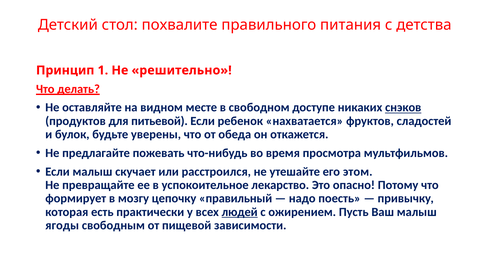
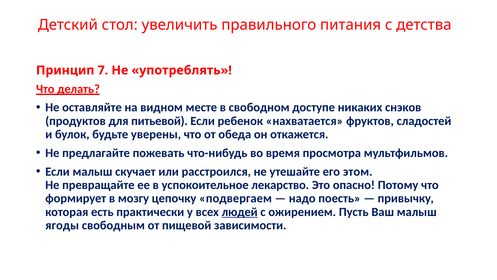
похвалите: похвалите -> увеличить
1: 1 -> 7
решительно: решительно -> употреблять
снэков underline: present -> none
правильный: правильный -> подвергаем
